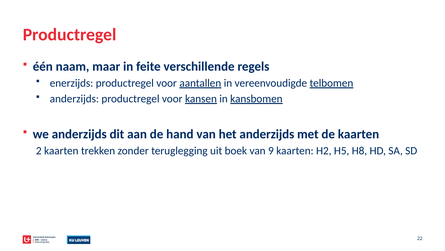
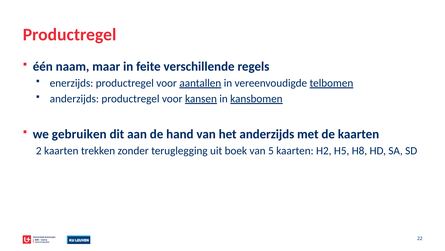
we anderzijds: anderzijds -> gebruiken
9: 9 -> 5
